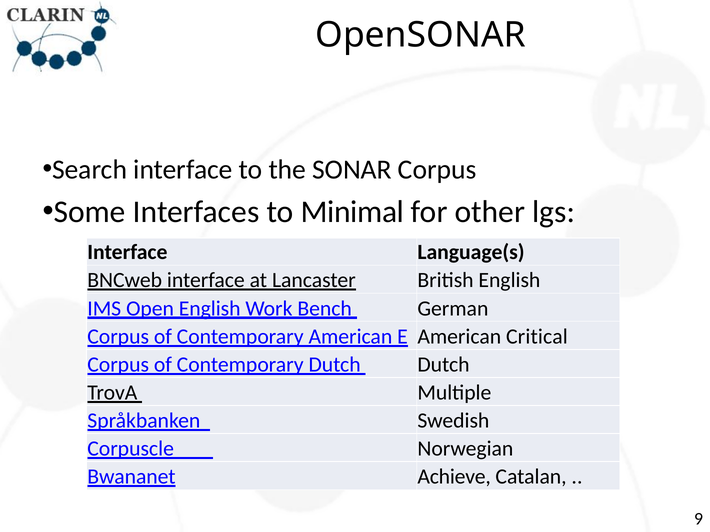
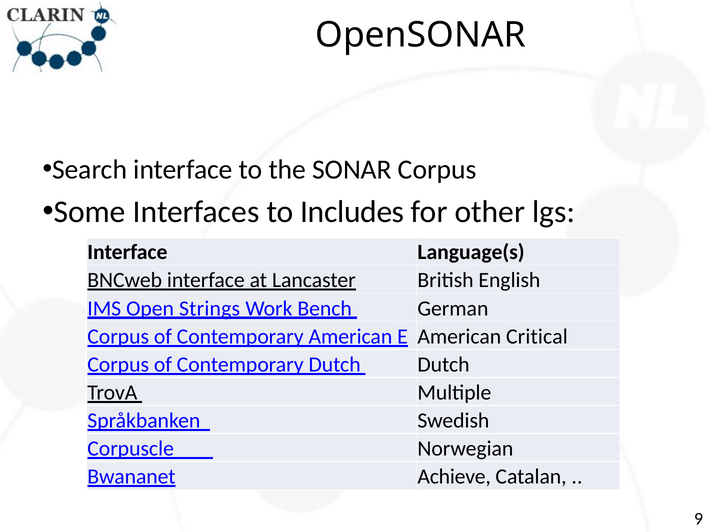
Minimal: Minimal -> Includes
Open English: English -> Strings
